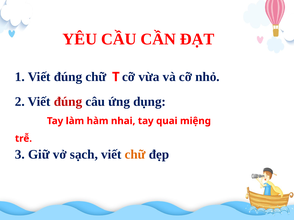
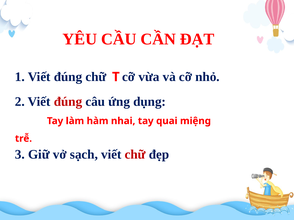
chữ at (135, 155) colour: orange -> red
